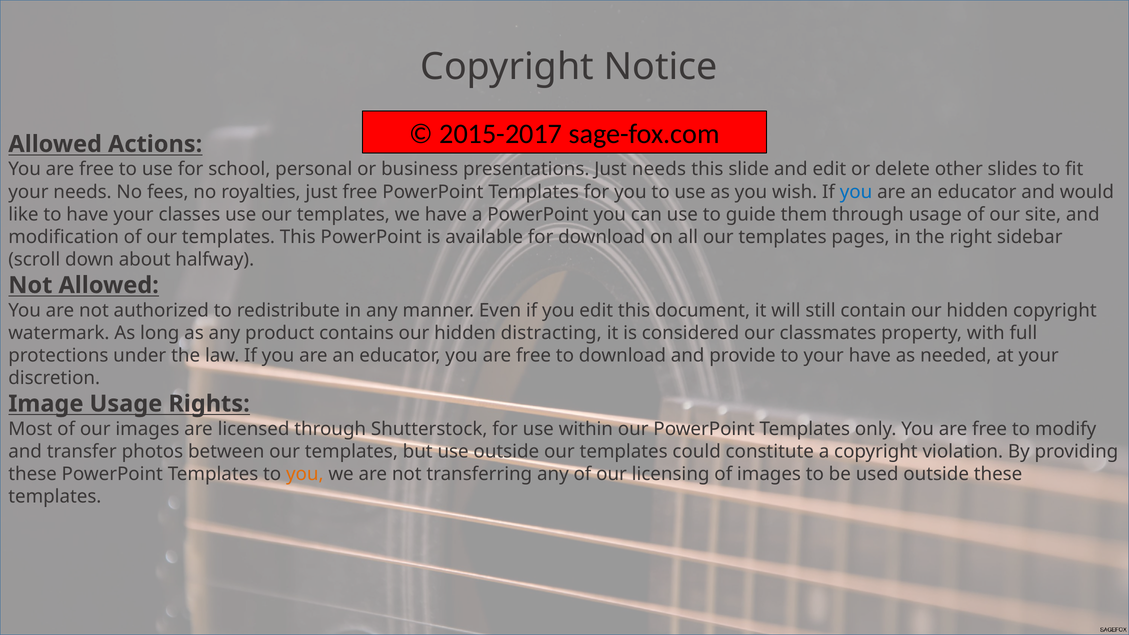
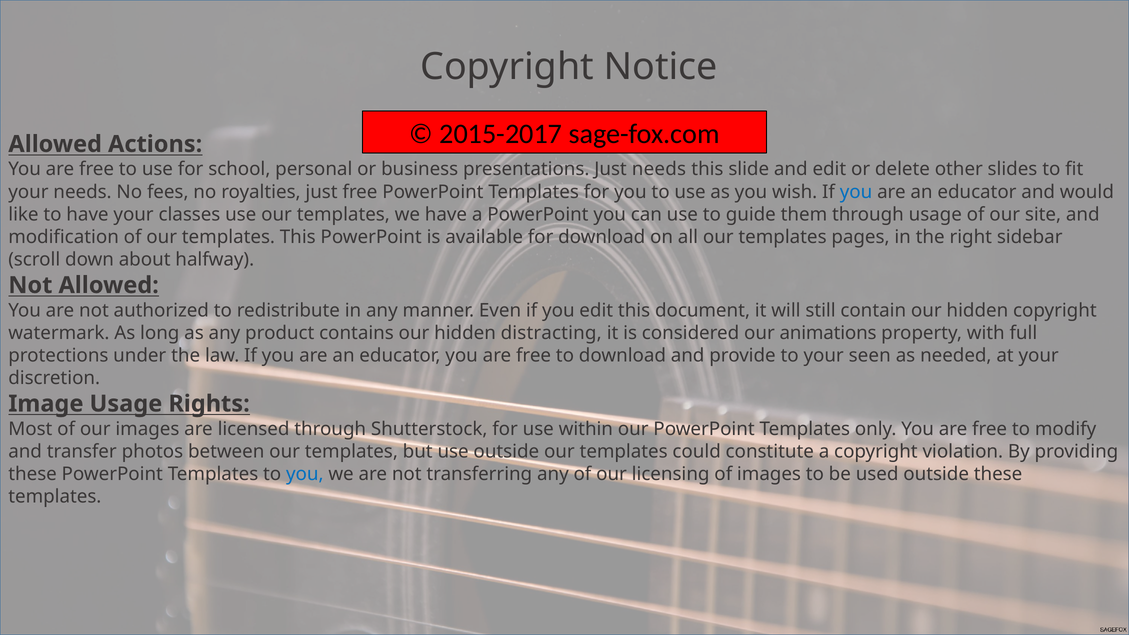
classmates: classmates -> animations
your have: have -> seen
you at (305, 474) colour: orange -> blue
